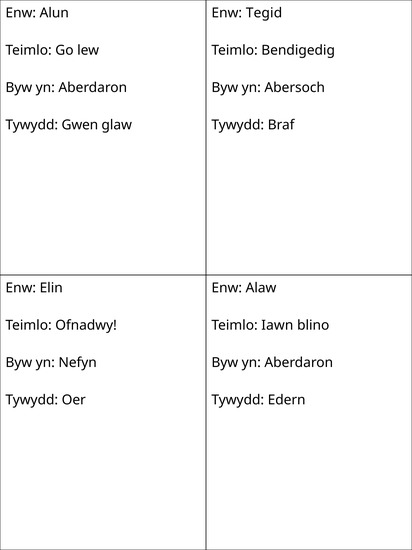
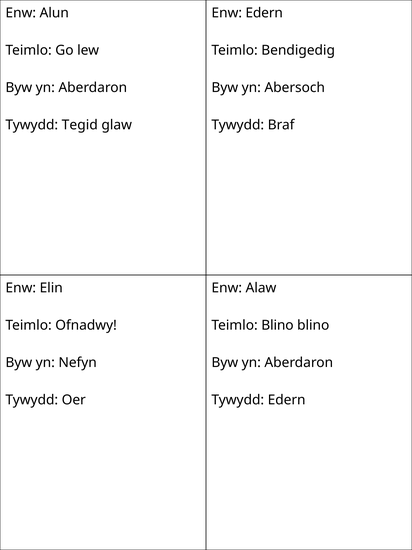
Enw Tegid: Tegid -> Edern
Gwen: Gwen -> Tegid
Teimlo Iawn: Iawn -> Blino
